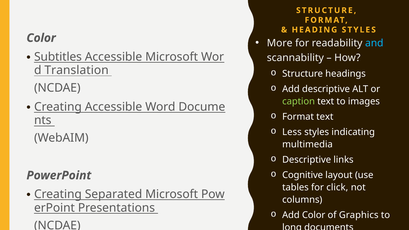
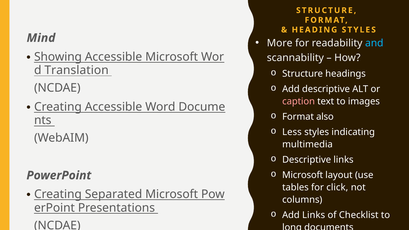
Color at (41, 38): Color -> Mind
Subtitles: Subtitles -> Showing
caption colour: light green -> pink
Format text: text -> also
Cognitive at (303, 175): Cognitive -> Microsoft
Add Color: Color -> Links
Graphics: Graphics -> Checklist
